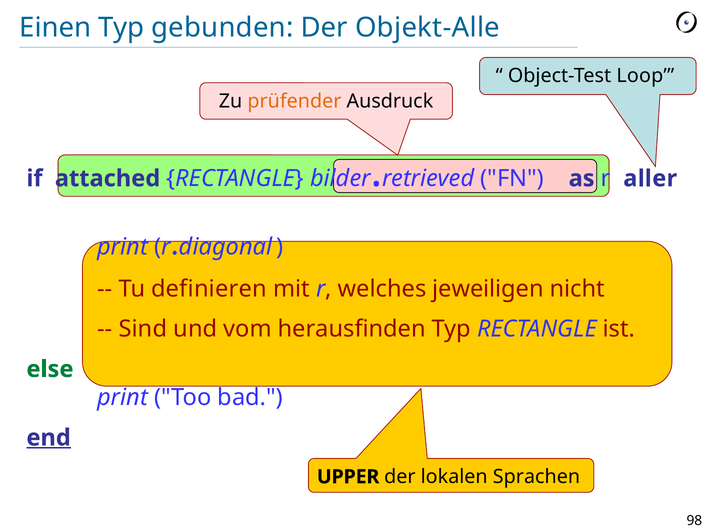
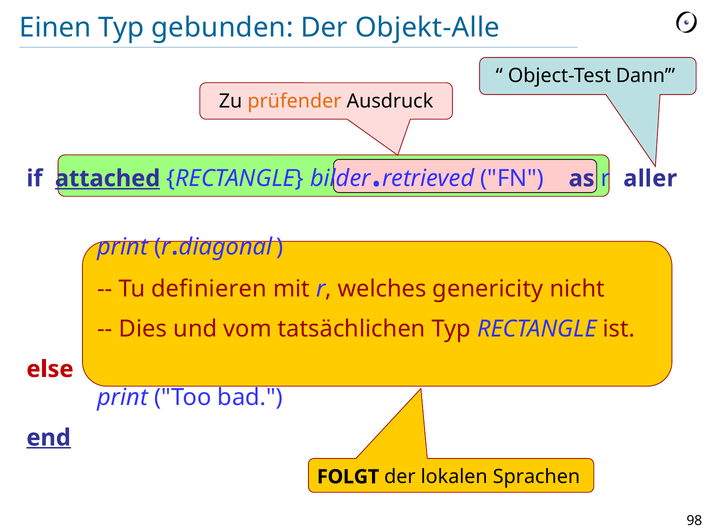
Loop: Loop -> Dann
attached underline: none -> present
jeweiligen: jeweiligen -> genericity
Sind: Sind -> Dies
herausfinden: herausfinden -> tatsächlichen
else colour: green -> red
UPPER: UPPER -> FOLGT
